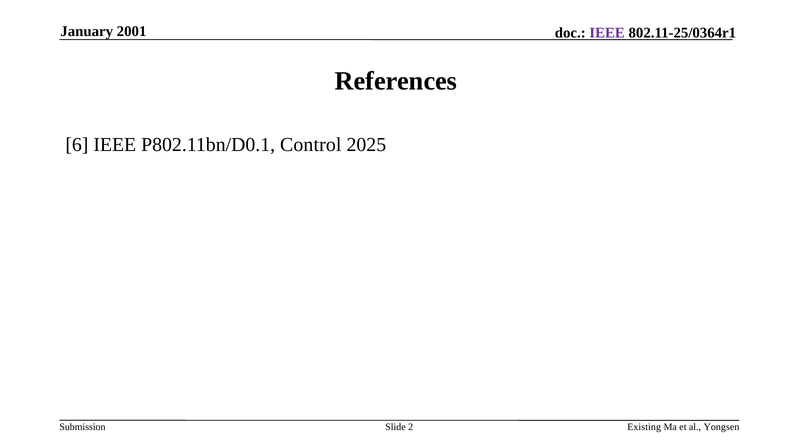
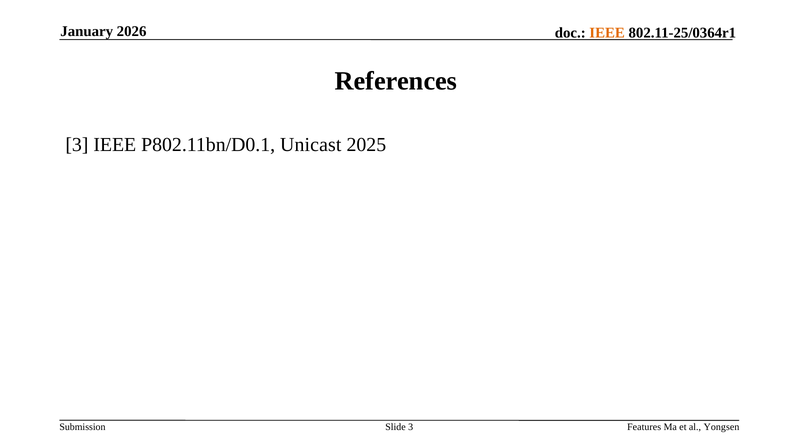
2001: 2001 -> 2026
IEEE at (607, 33) colour: purple -> orange
6 at (77, 145): 6 -> 3
Control: Control -> Unicast
Slide 2: 2 -> 3
Existing: Existing -> Features
